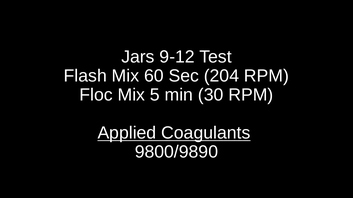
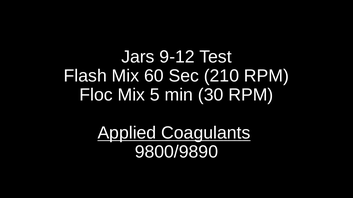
204: 204 -> 210
